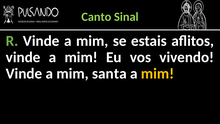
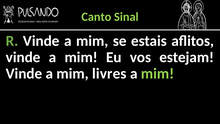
vivendo: vivendo -> estejam
santa: santa -> livres
mim at (158, 73) colour: yellow -> light green
